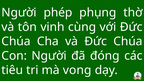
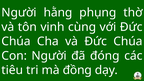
phép: phép -> hằng
vong: vong -> đồng
